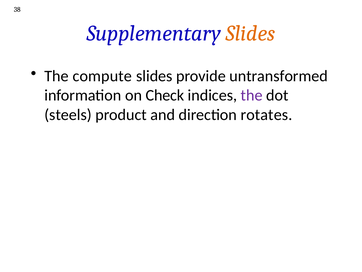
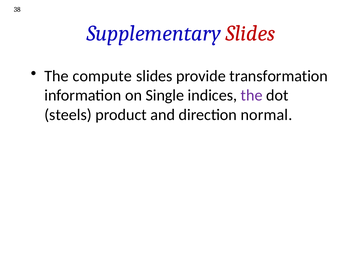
Slides at (250, 33) colour: orange -> red
untransformed: untransformed -> transformation
Check: Check -> Single
rotates: rotates -> normal
